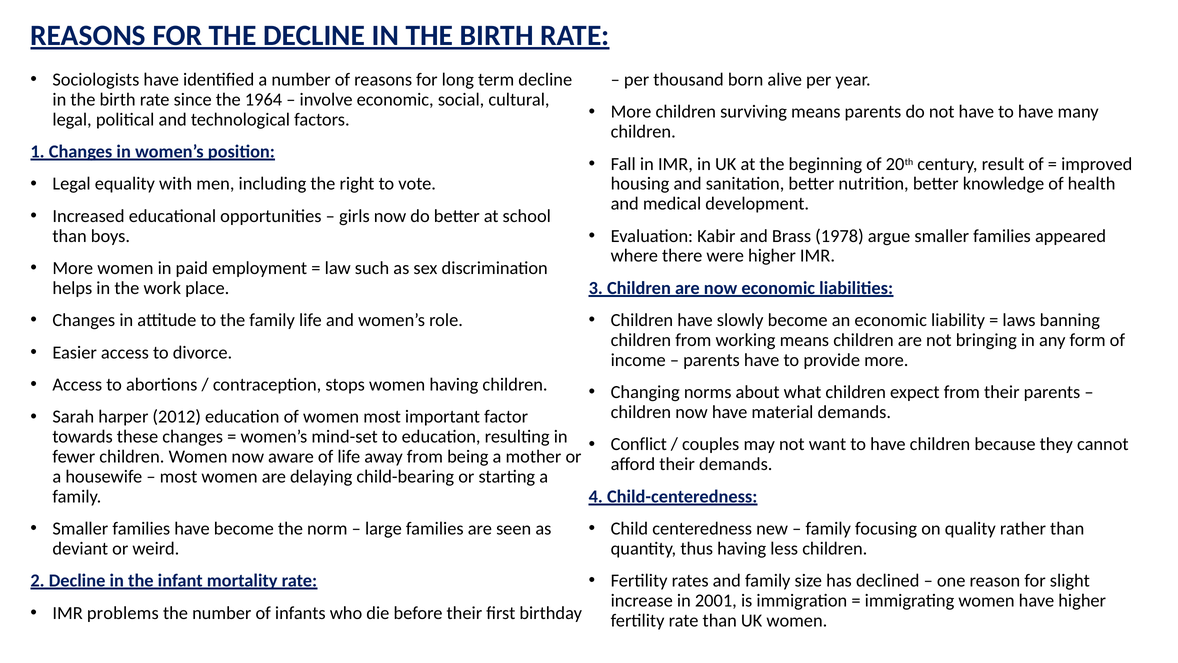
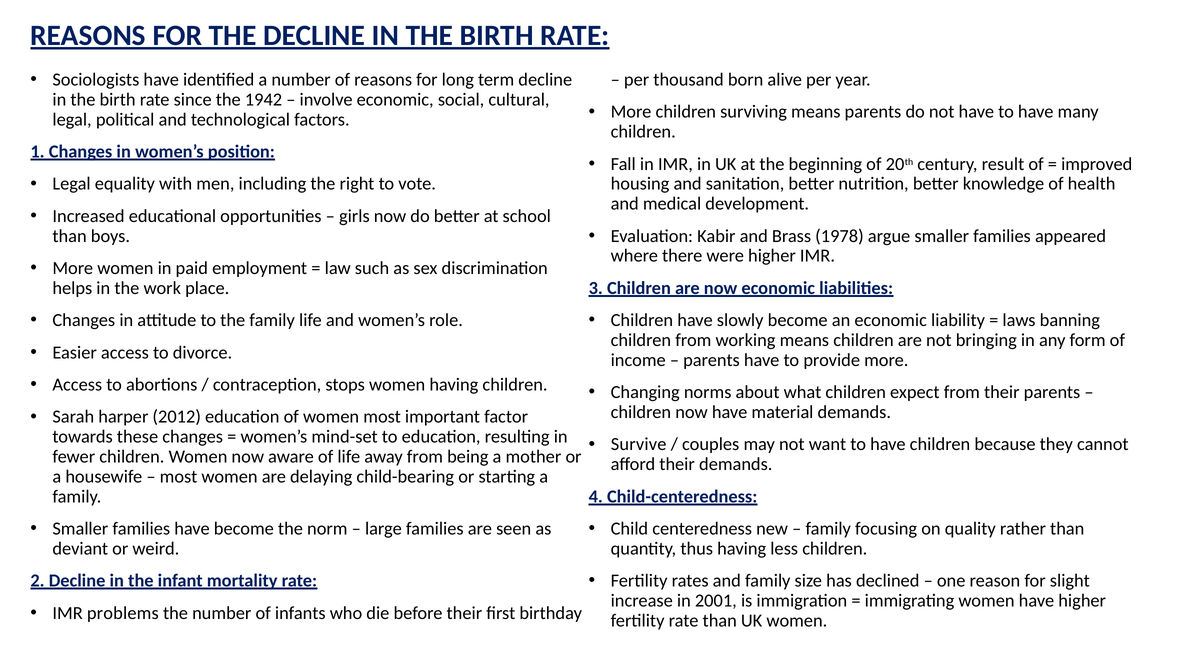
1964: 1964 -> 1942
Conflict: Conflict -> Survive
